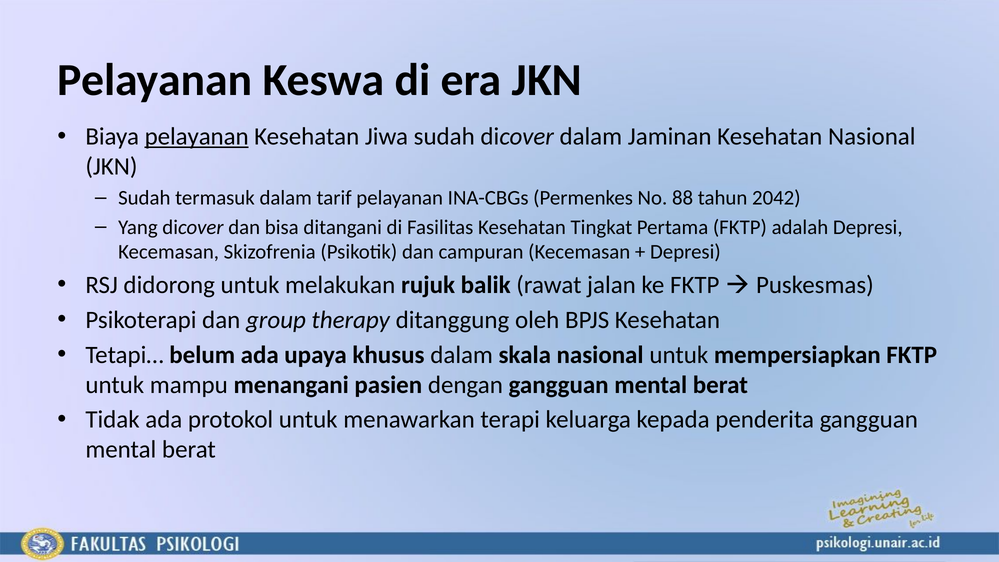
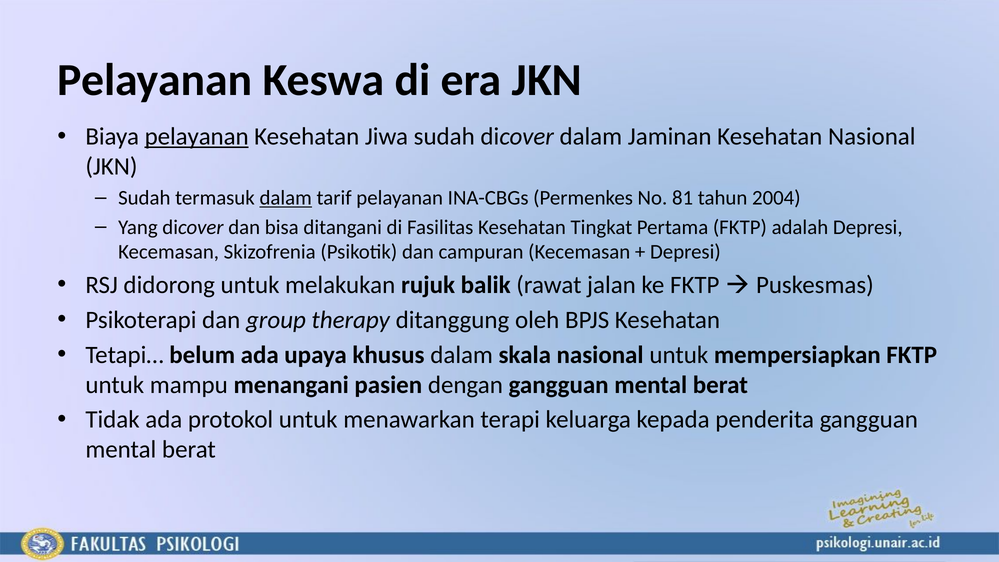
dalam at (286, 198) underline: none -> present
88: 88 -> 81
2042: 2042 -> 2004
